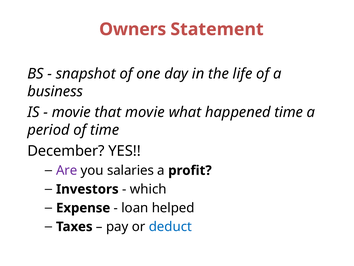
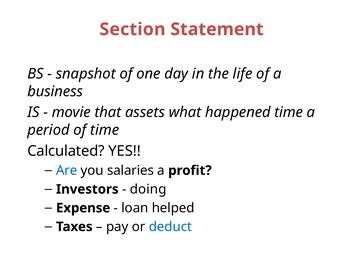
Owners: Owners -> Section
that movie: movie -> assets
December: December -> Calculated
Are colour: purple -> blue
which: which -> doing
